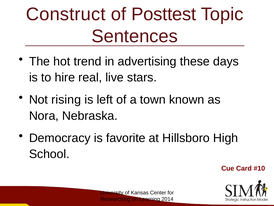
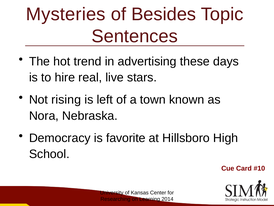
Construct: Construct -> Mysteries
Posttest: Posttest -> Besides
